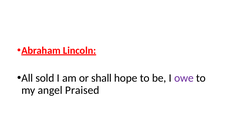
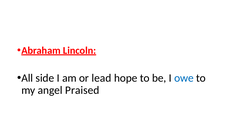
sold: sold -> side
shall: shall -> lead
owe colour: purple -> blue
